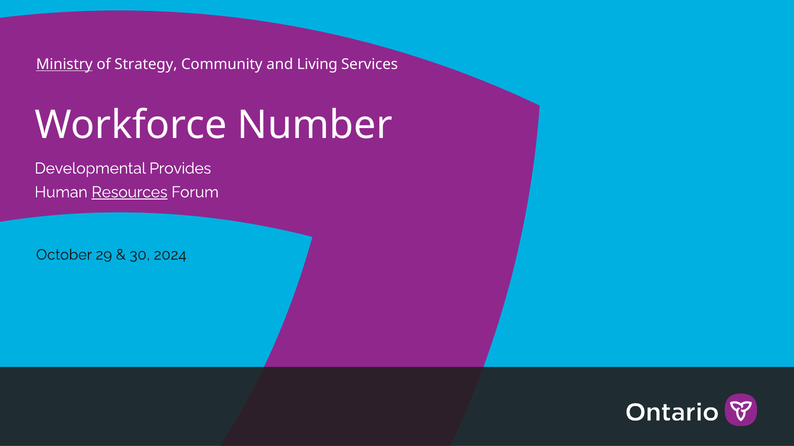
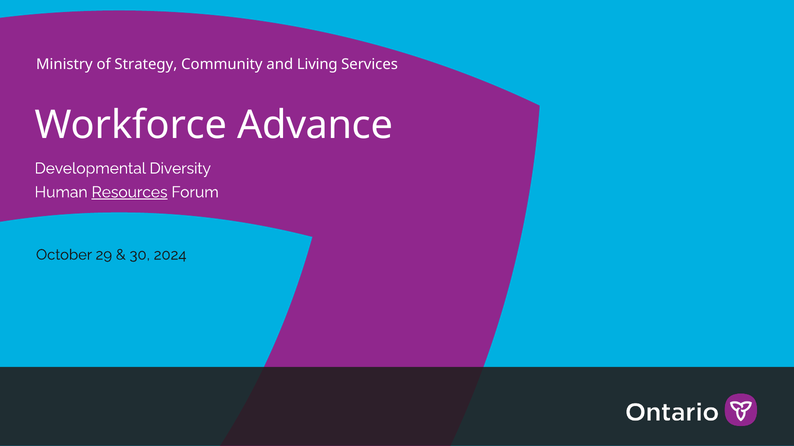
Ministry underline: present -> none
Number: Number -> Advance
Provides: Provides -> Diversity
